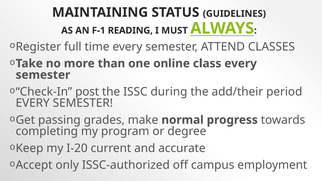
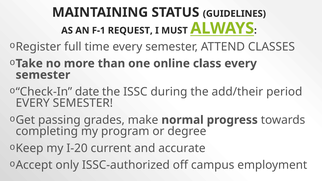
READING: READING -> REQUEST
post: post -> date
